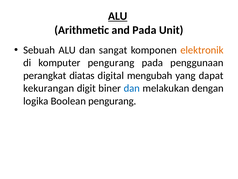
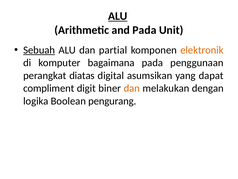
Sebuah underline: none -> present
sangat: sangat -> partial
komputer pengurang: pengurang -> bagaimana
mengubah: mengubah -> asumsikan
kekurangan: kekurangan -> compliment
dan at (132, 88) colour: blue -> orange
